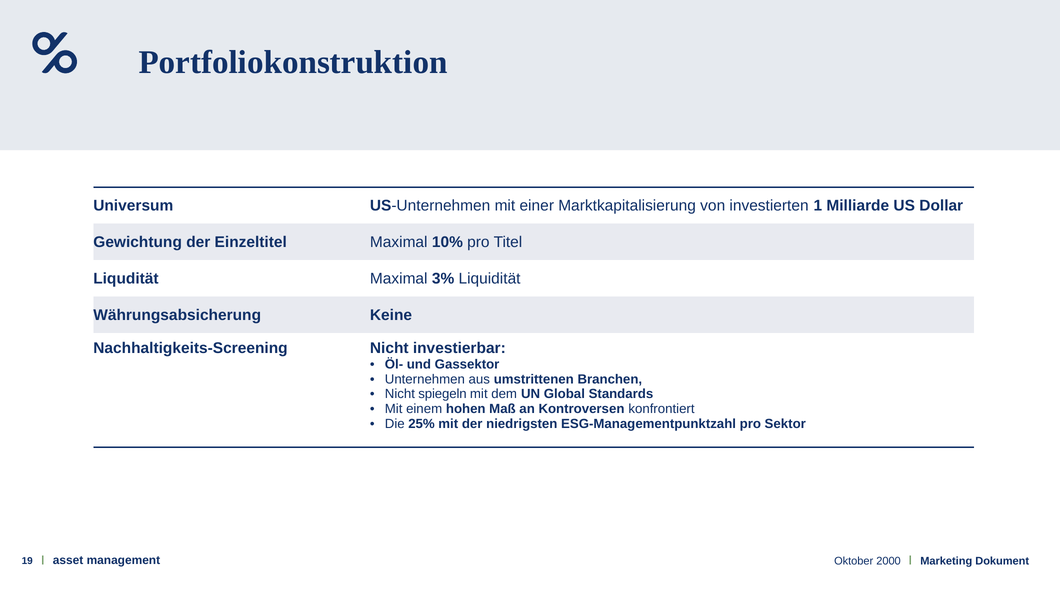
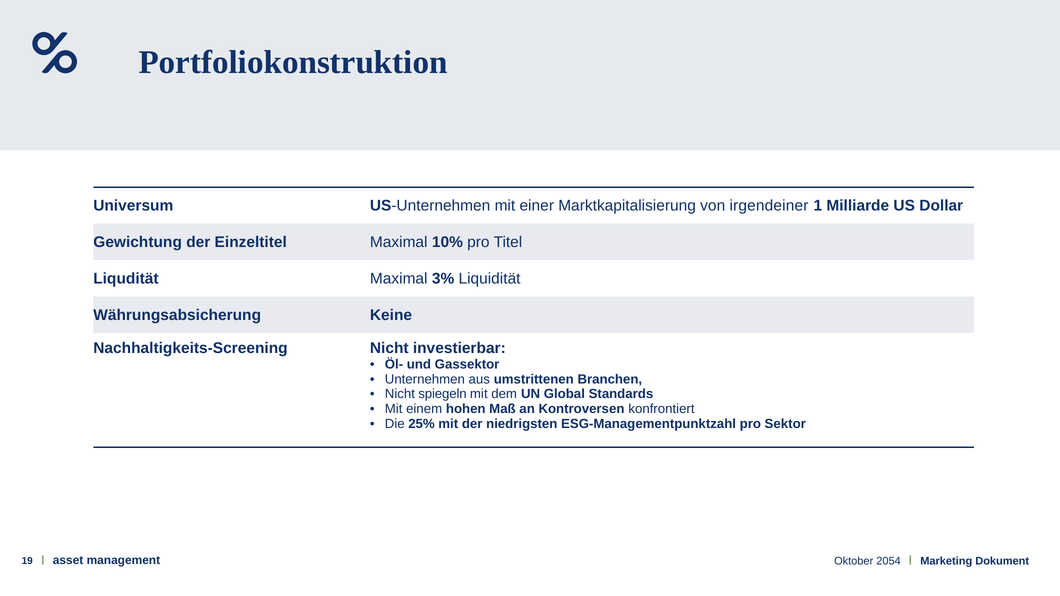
investierten: investierten -> irgendeiner
2000: 2000 -> 2054
